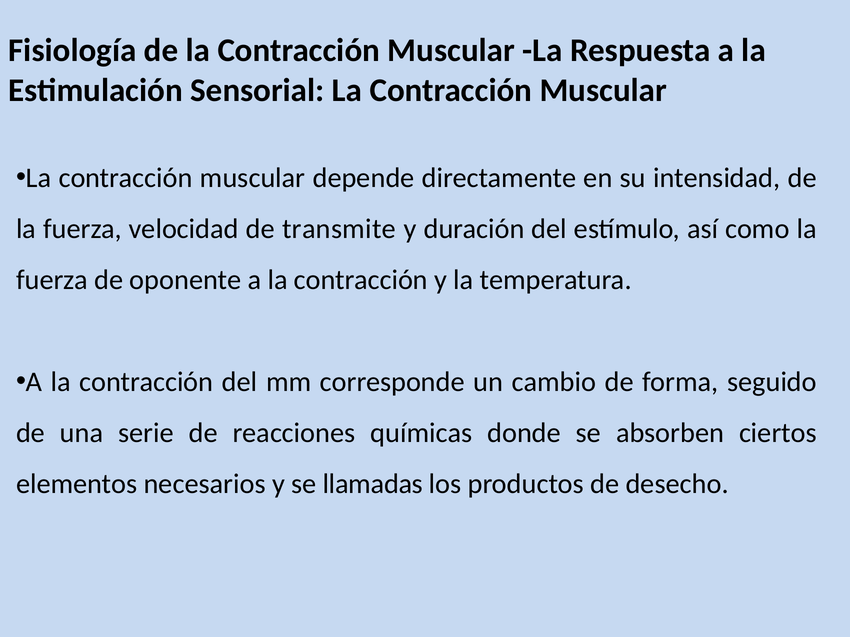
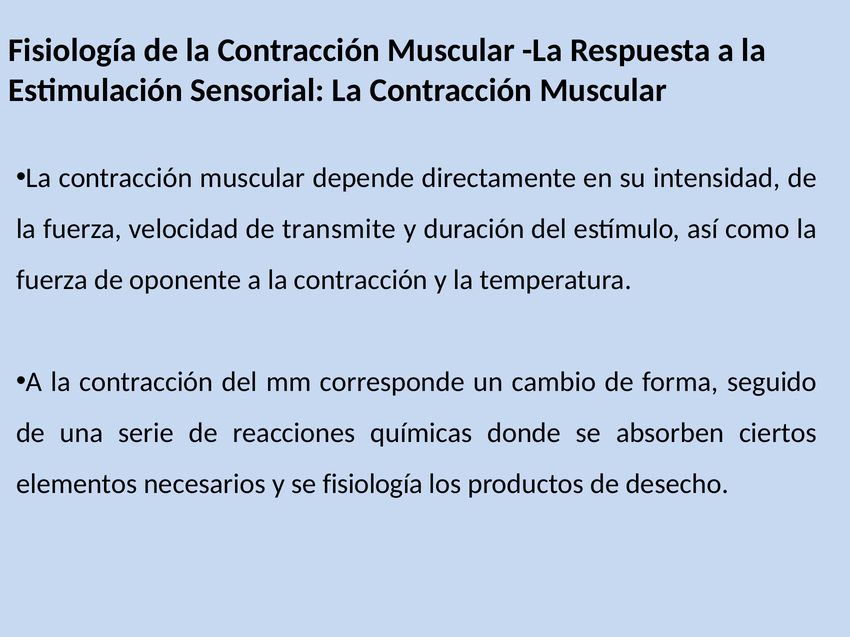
se llamadas: llamadas -> fisiología
